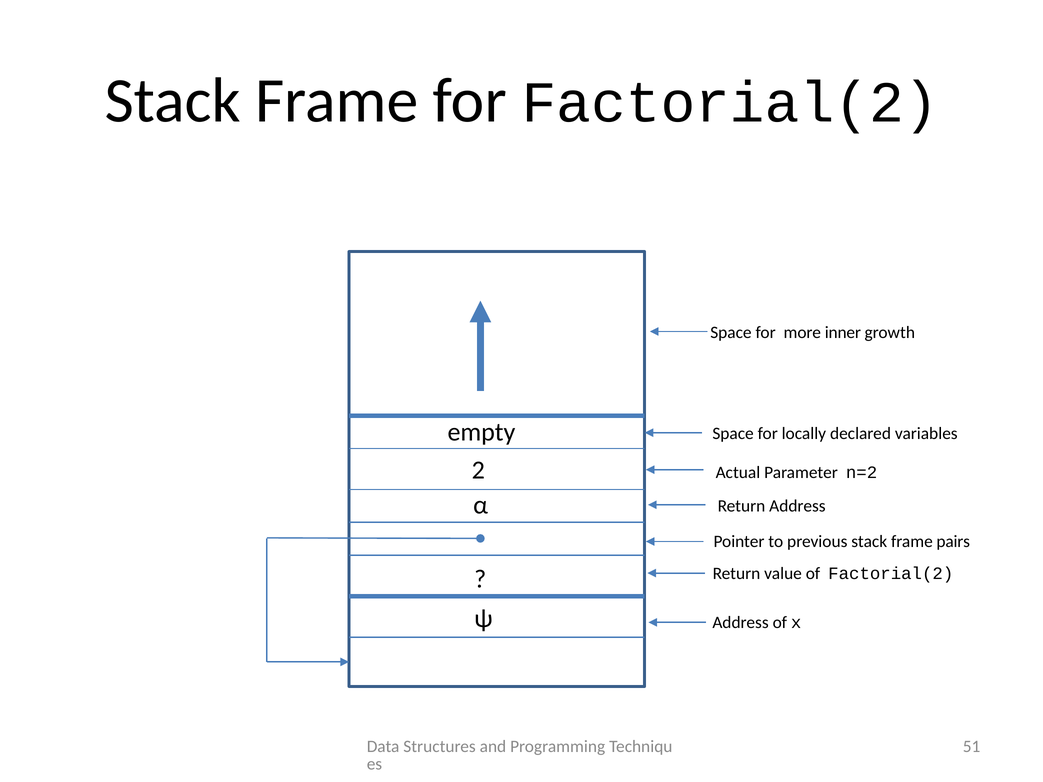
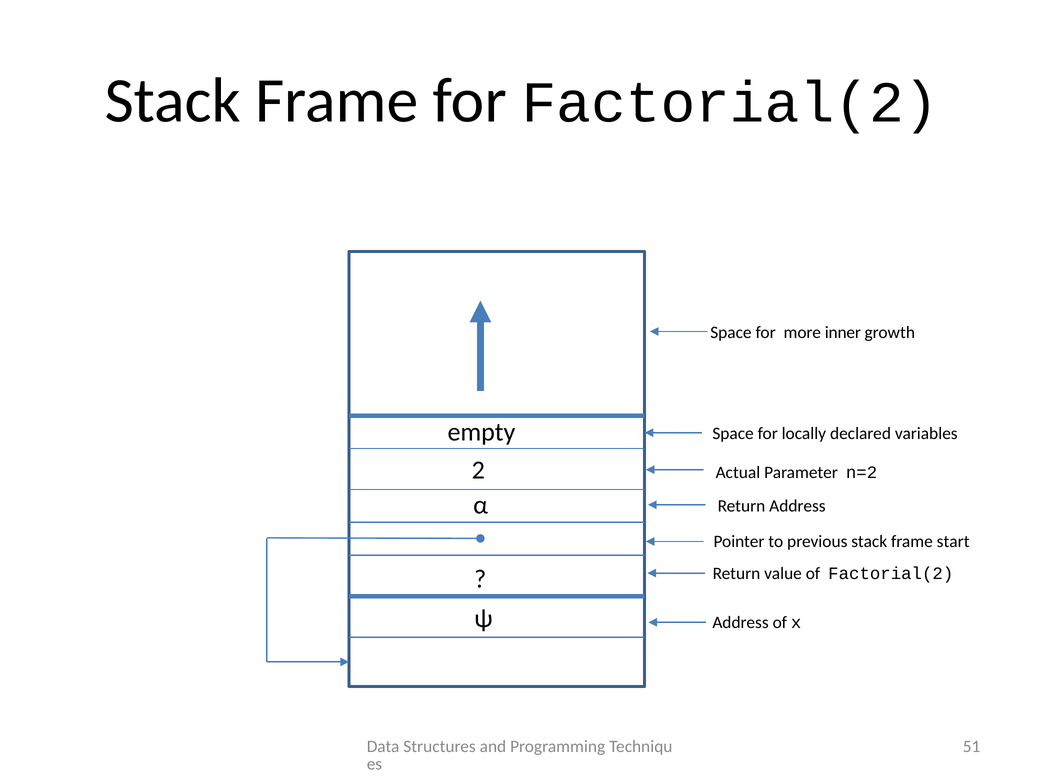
pairs: pairs -> start
